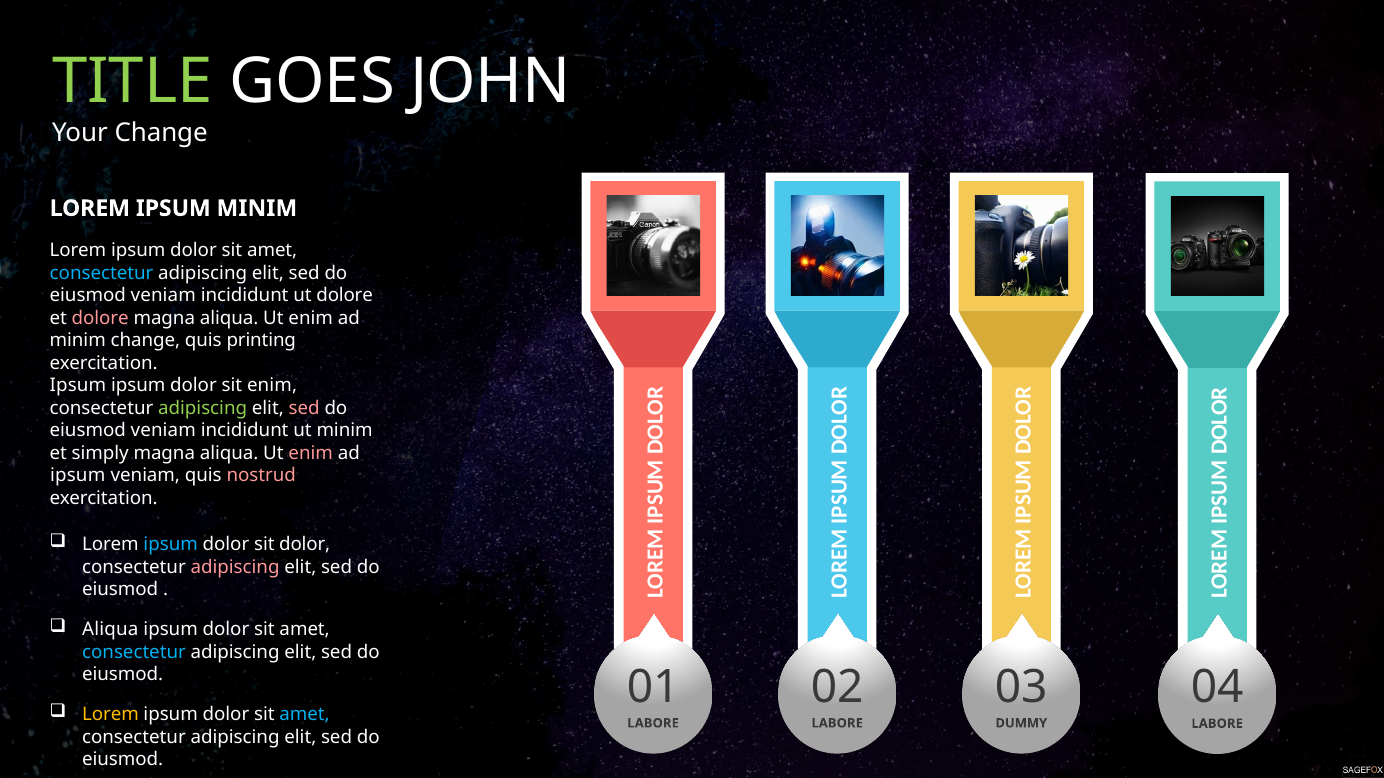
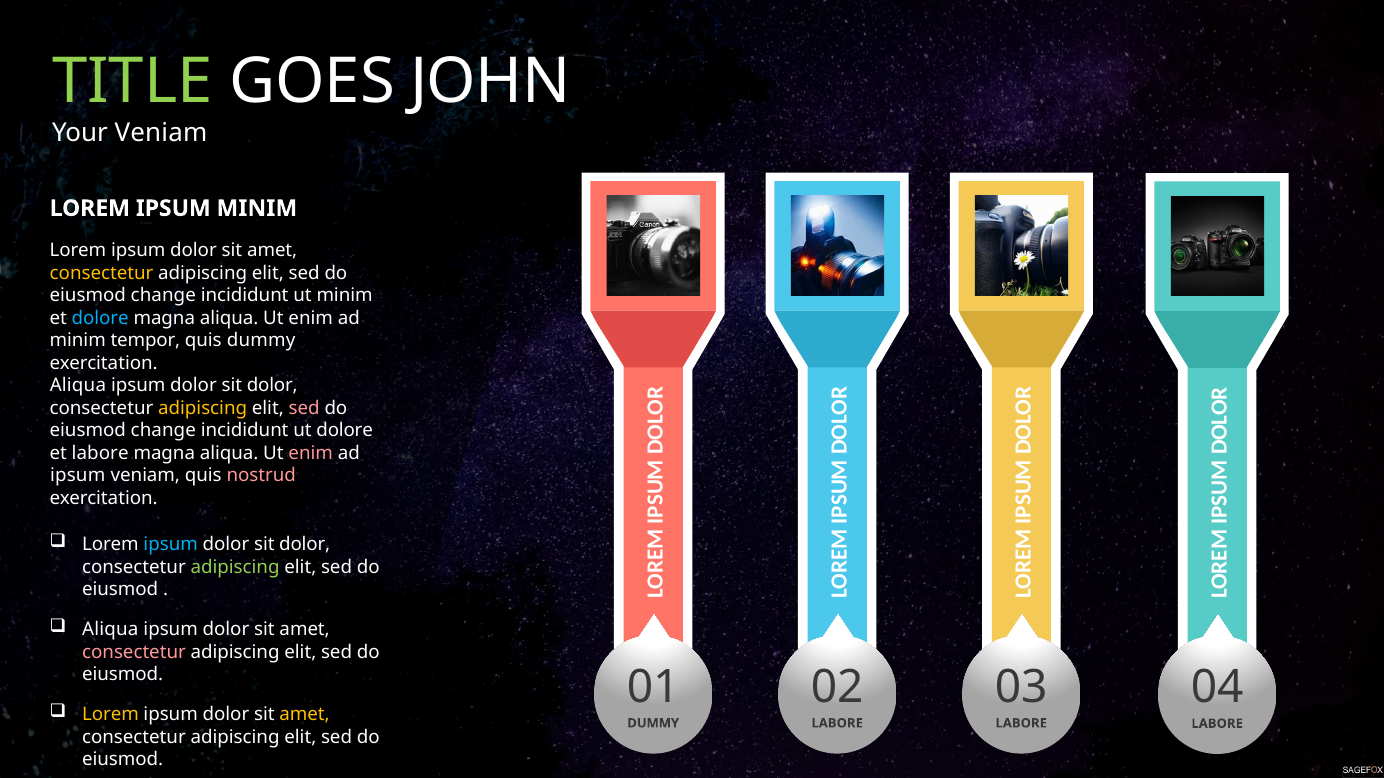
Your Change: Change -> Veniam
consectetur at (102, 273) colour: light blue -> yellow
veniam at (163, 296): veniam -> change
ut dolore: dolore -> minim
dolore at (100, 318) colour: pink -> light blue
minim change: change -> tempor
quis printing: printing -> dummy
Ipsum at (78, 386): Ipsum -> Aliqua
enim at (272, 386): enim -> dolor
adipiscing at (203, 408) colour: light green -> yellow
veniam at (163, 431): veniam -> change
ut minim: minim -> dolore
et simply: simply -> labore
adipiscing at (235, 568) colour: pink -> light green
consectetur at (134, 652) colour: light blue -> pink
amet at (305, 715) colour: light blue -> yellow
LABORE at (653, 724): LABORE -> DUMMY
DUMMY at (1021, 724): DUMMY -> LABORE
